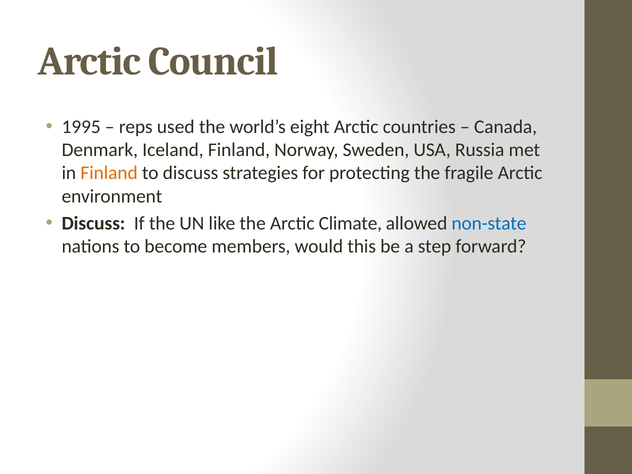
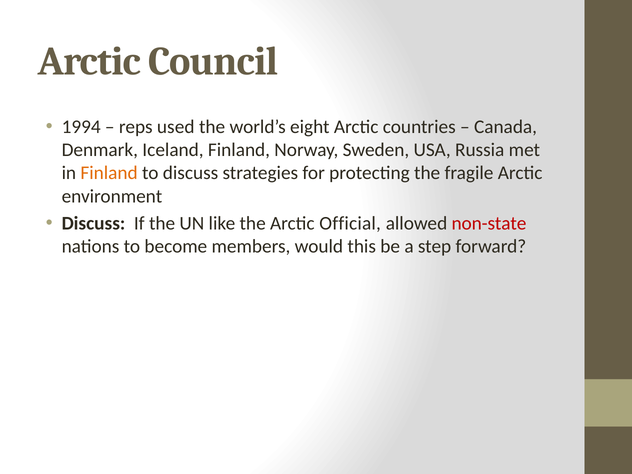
1995: 1995 -> 1994
Climate: Climate -> Official
non-state colour: blue -> red
